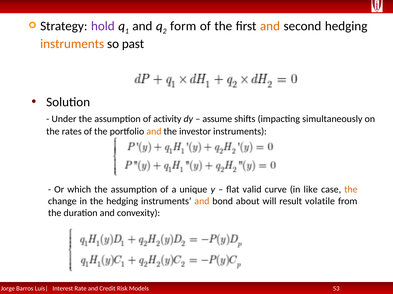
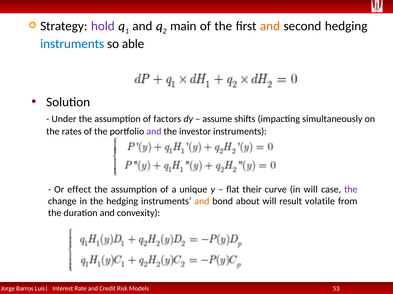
form: form -> main
instruments at (72, 44) colour: orange -> blue
past: past -> able
activity: activity -> factors
and at (154, 132) colour: orange -> purple
which: which -> effect
valid: valid -> their
in like: like -> will
the at (351, 190) colour: orange -> purple
